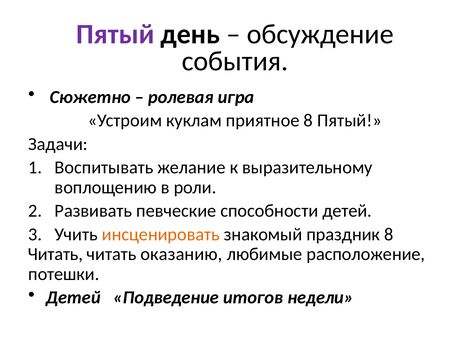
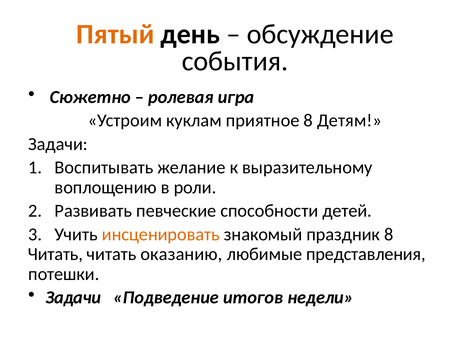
Пятый at (115, 34) colour: purple -> orange
8 Пятый: Пятый -> Детям
расположение: расположение -> представления
Детей at (73, 297): Детей -> Задачи
